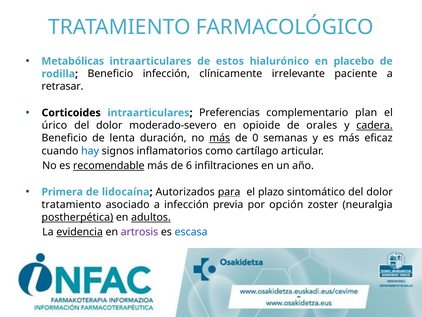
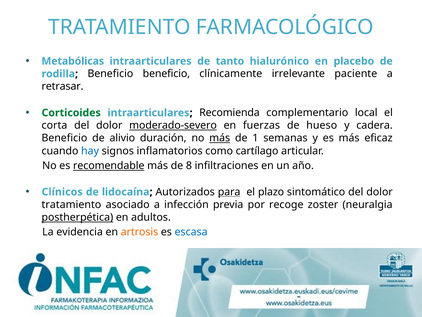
estos: estos -> tanto
Beneficio infección: infección -> beneficio
Corticoides colour: black -> green
Preferencias: Preferencias -> Recomienda
plan: plan -> local
úrico: úrico -> corta
moderado-severo underline: none -> present
opioide: opioide -> fuerzas
orales: orales -> hueso
cadera underline: present -> none
lenta: lenta -> alivio
0: 0 -> 1
6: 6 -> 8
Primera: Primera -> Clínicos
opción: opción -> recoge
adultos underline: present -> none
evidencia underline: present -> none
artrosis colour: purple -> orange
